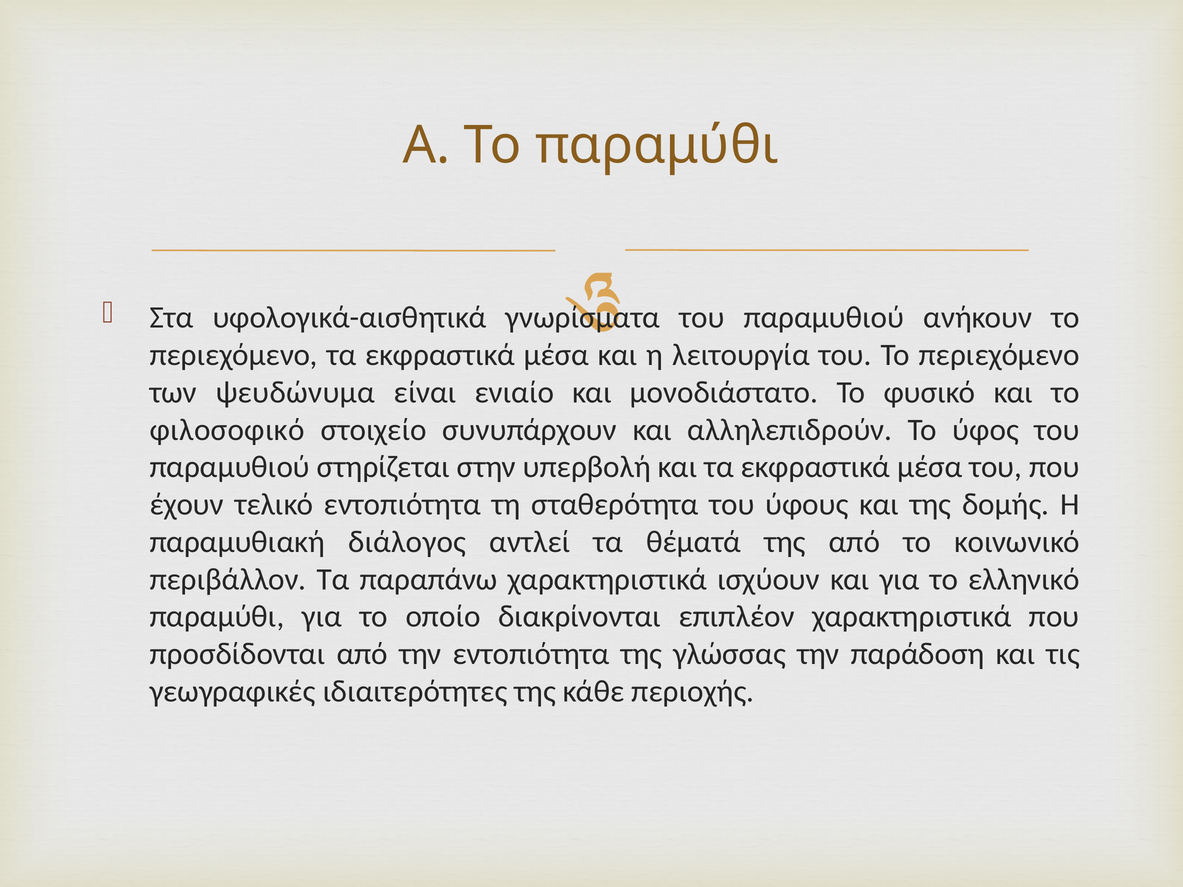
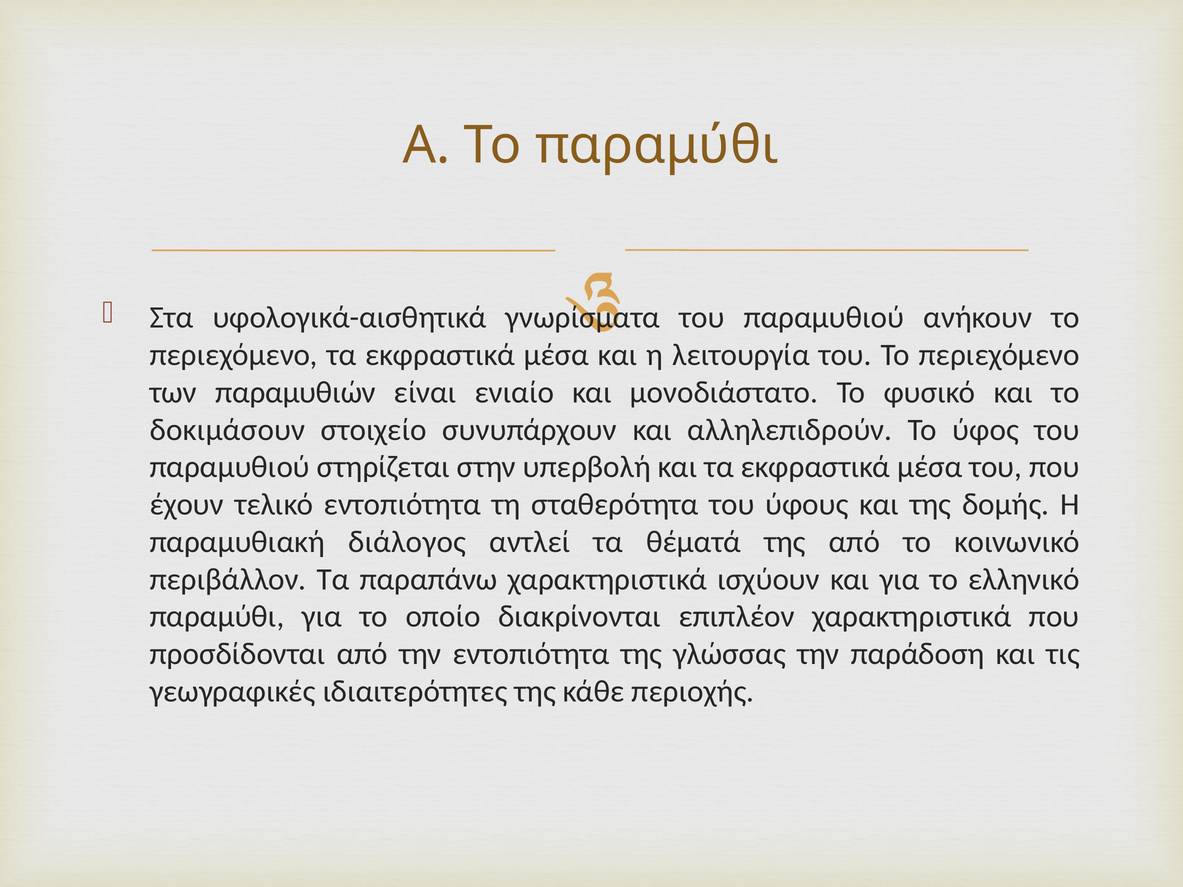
ψευδώνυμα: ψευδώνυμα -> παραμυθιών
φιλοσοφικό: φιλοσοφικό -> δοκιμάσουν
